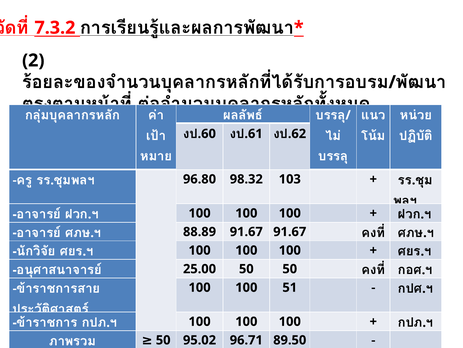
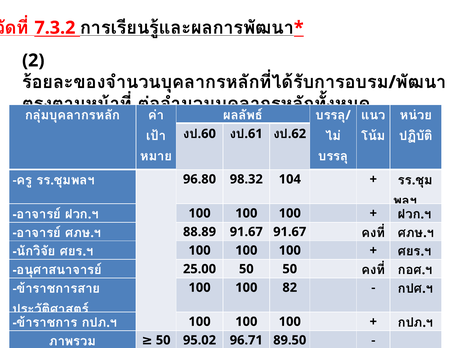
103: 103 -> 104
51: 51 -> 82
